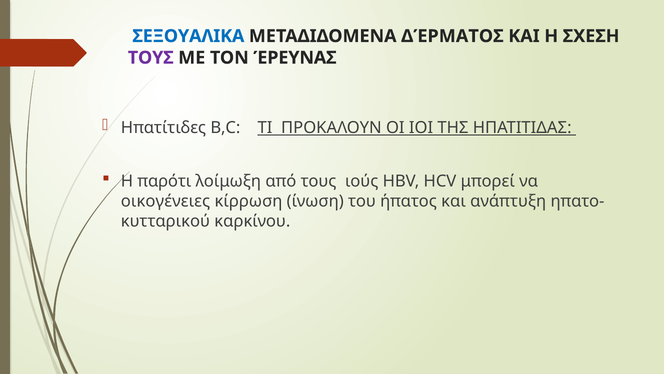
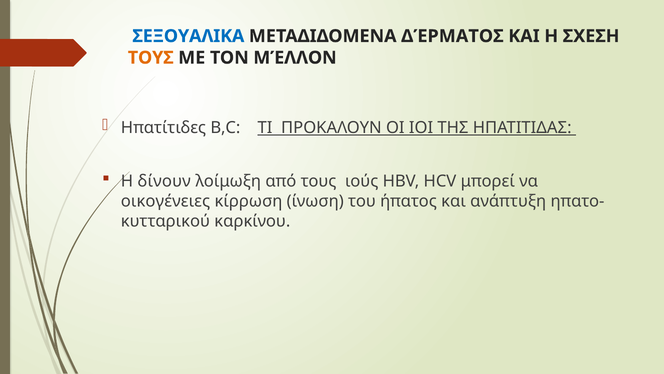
ΤΟΥΣ at (151, 58) colour: purple -> orange
ΈΡΕΥΝΑΣ: ΈΡΕΥΝΑΣ -> ΜΈΛΛΟΝ
παρότι: παρότι -> δίνουν
